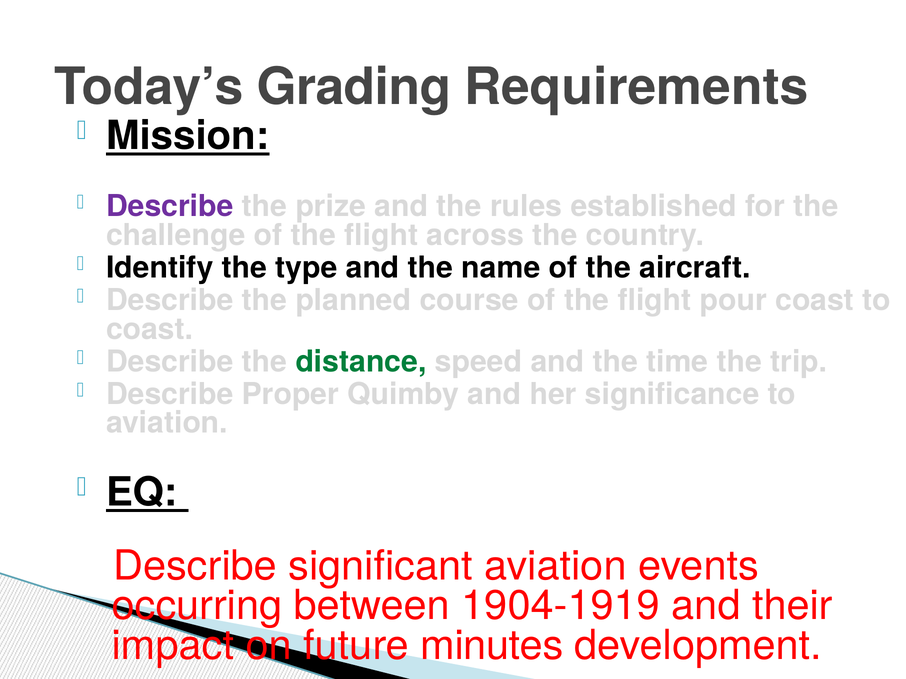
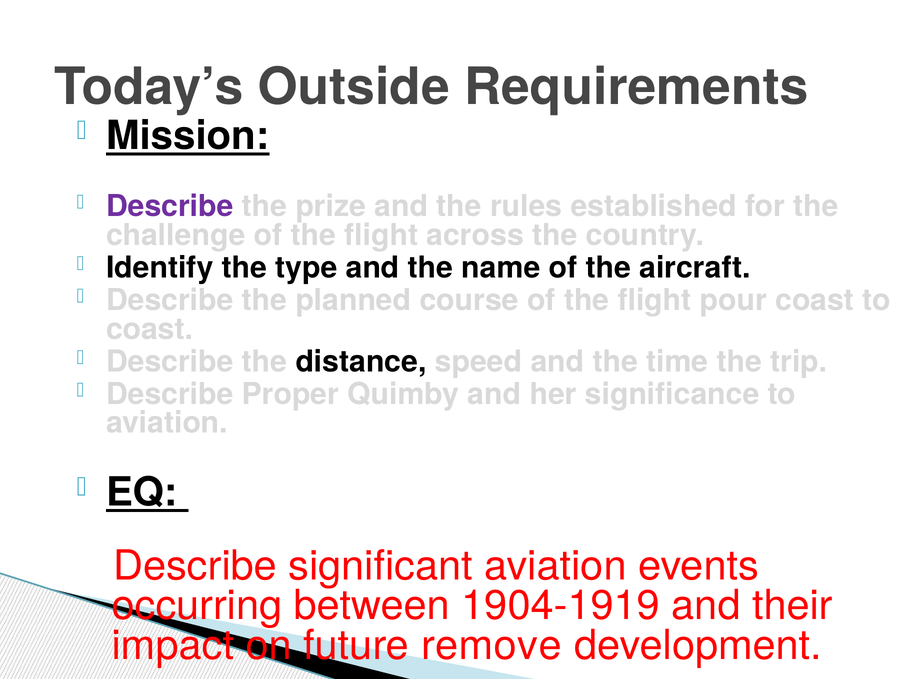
Grading: Grading -> Outside
distance colour: green -> black
minutes: minutes -> remove
